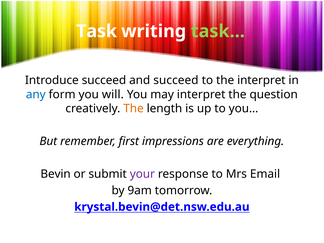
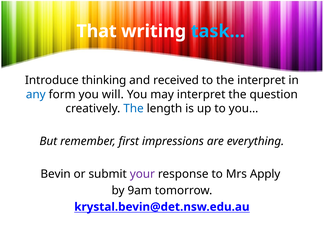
Task: Task -> That
task… colour: light green -> light blue
Introduce succeed: succeed -> thinking
and succeed: succeed -> received
The at (134, 108) colour: orange -> blue
Email: Email -> Apply
